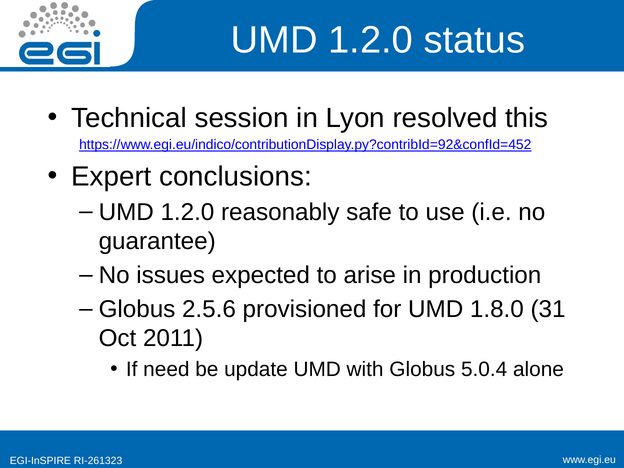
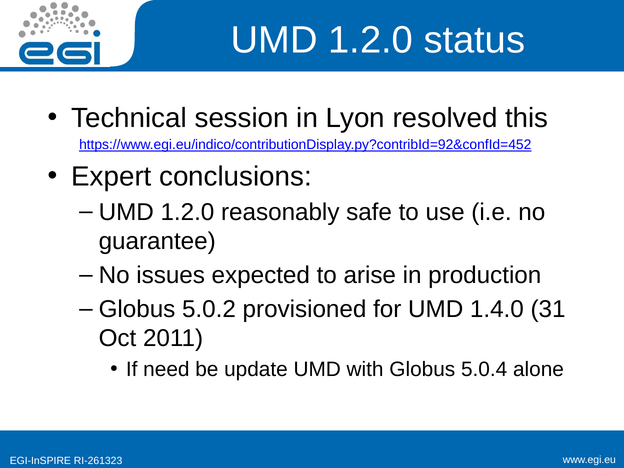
2.5.6: 2.5.6 -> 5.0.2
1.8.0: 1.8.0 -> 1.4.0
